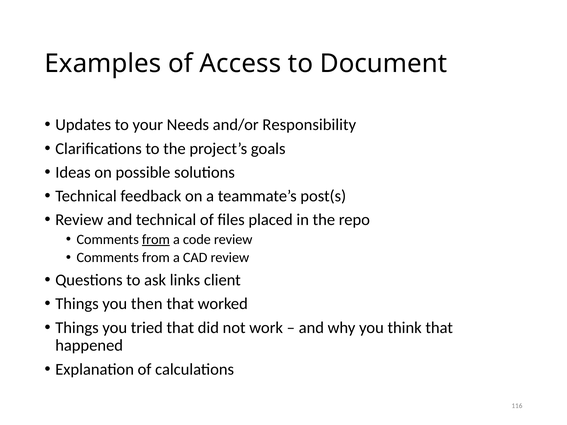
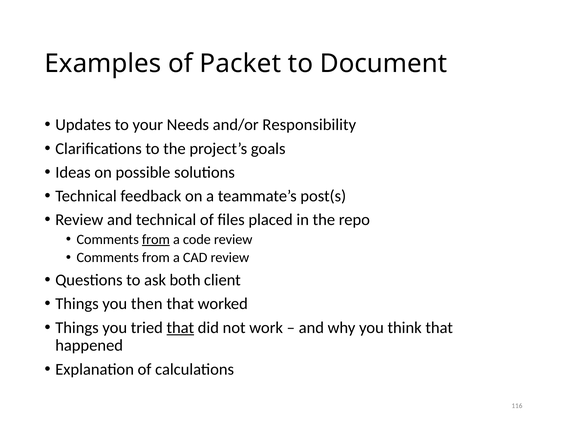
Access: Access -> Packet
links: links -> both
that at (180, 328) underline: none -> present
